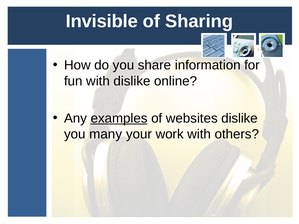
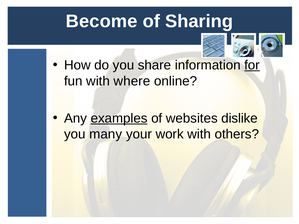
Invisible: Invisible -> Become
for underline: none -> present
with dislike: dislike -> where
